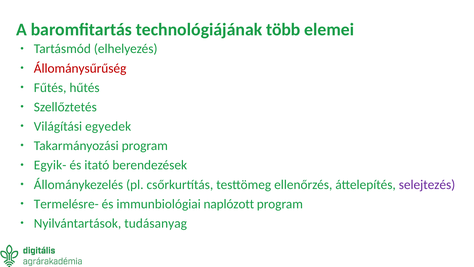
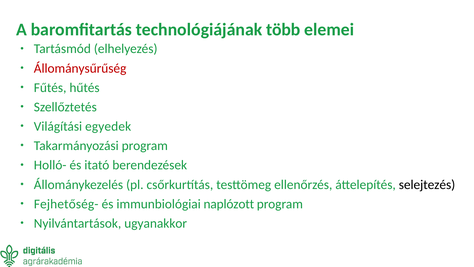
Egyik-: Egyik- -> Holló-
selejtezés colour: purple -> black
Termelésre-: Termelésre- -> Fejhetőség-
tudásanyag: tudásanyag -> ugyanakkor
